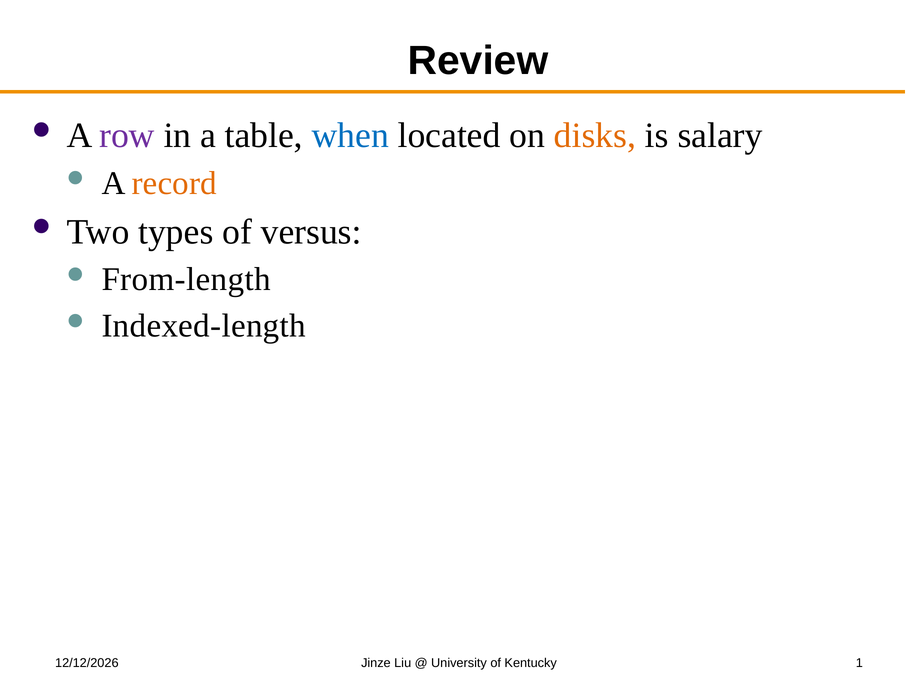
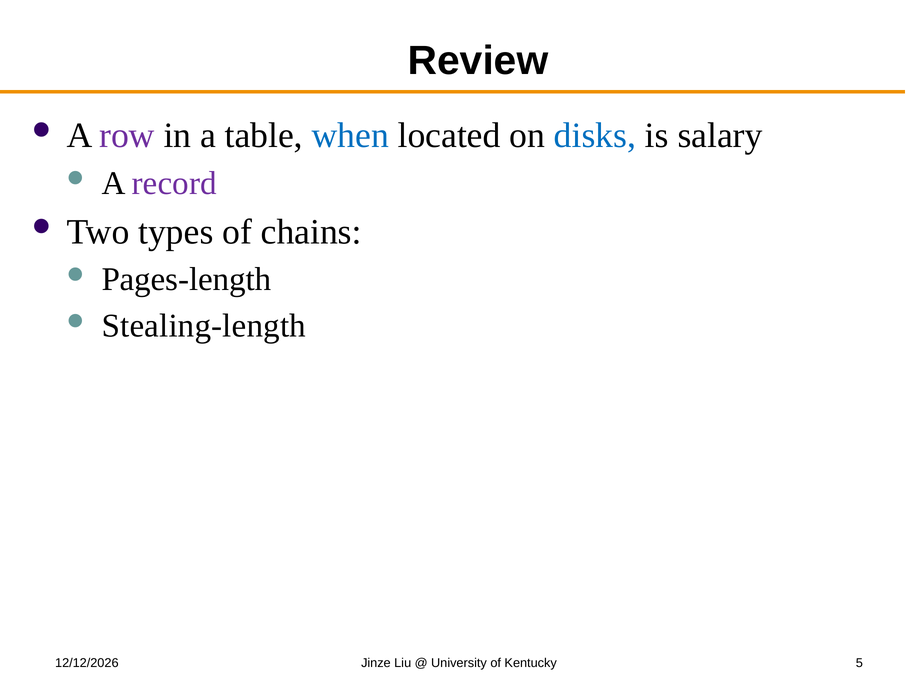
disks colour: orange -> blue
record colour: orange -> purple
versus: versus -> chains
From-length: From-length -> Pages-length
Indexed-length: Indexed-length -> Stealing-length
1: 1 -> 5
